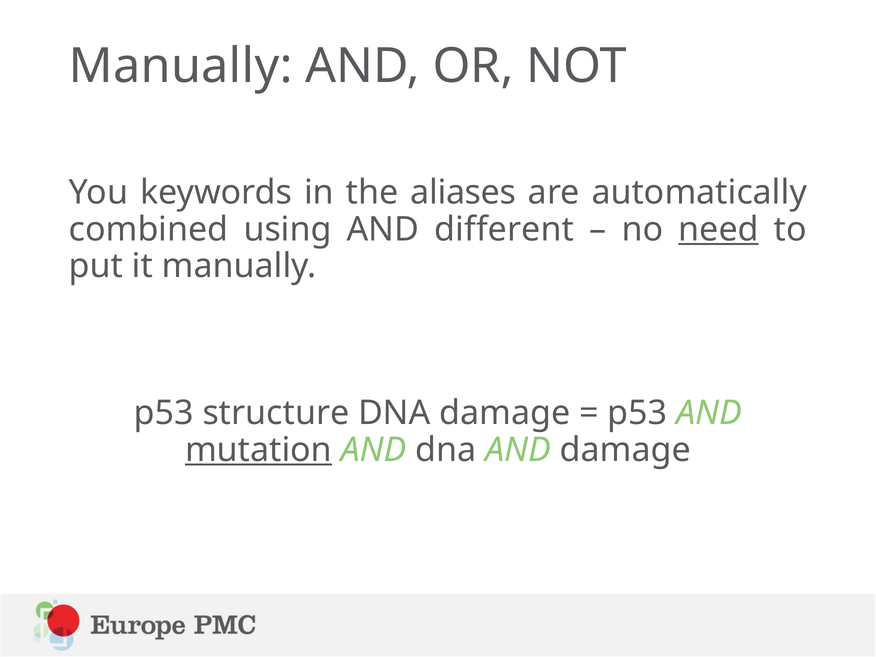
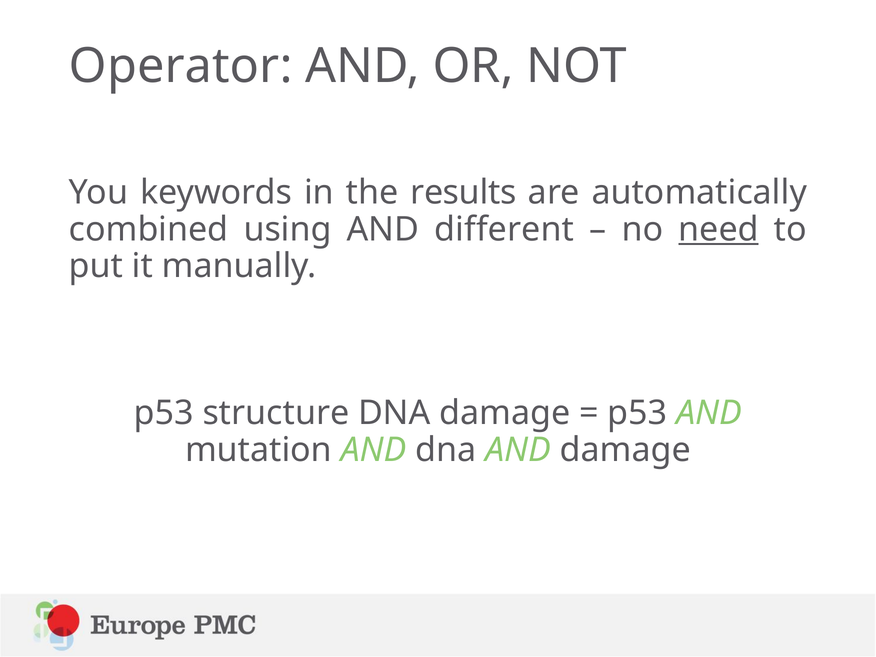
Manually at (181, 66): Manually -> Operator
aliases: aliases -> results
mutation underline: present -> none
